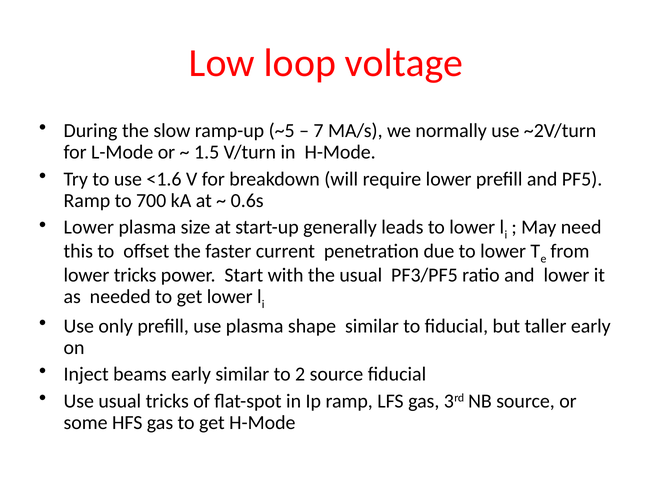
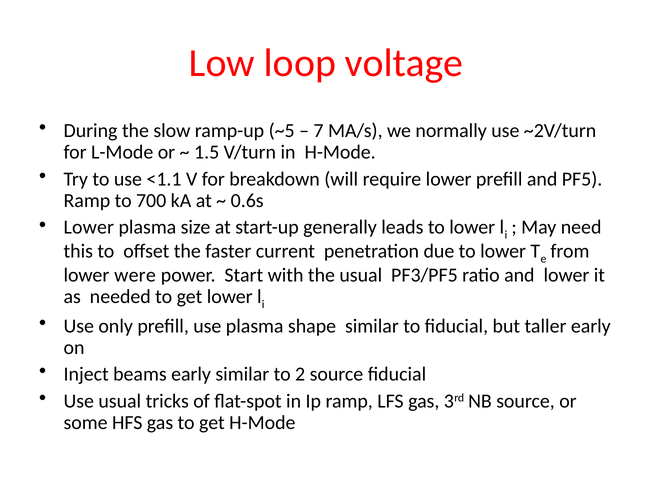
<1.6: <1.6 -> <1.1
lower tricks: tricks -> were
